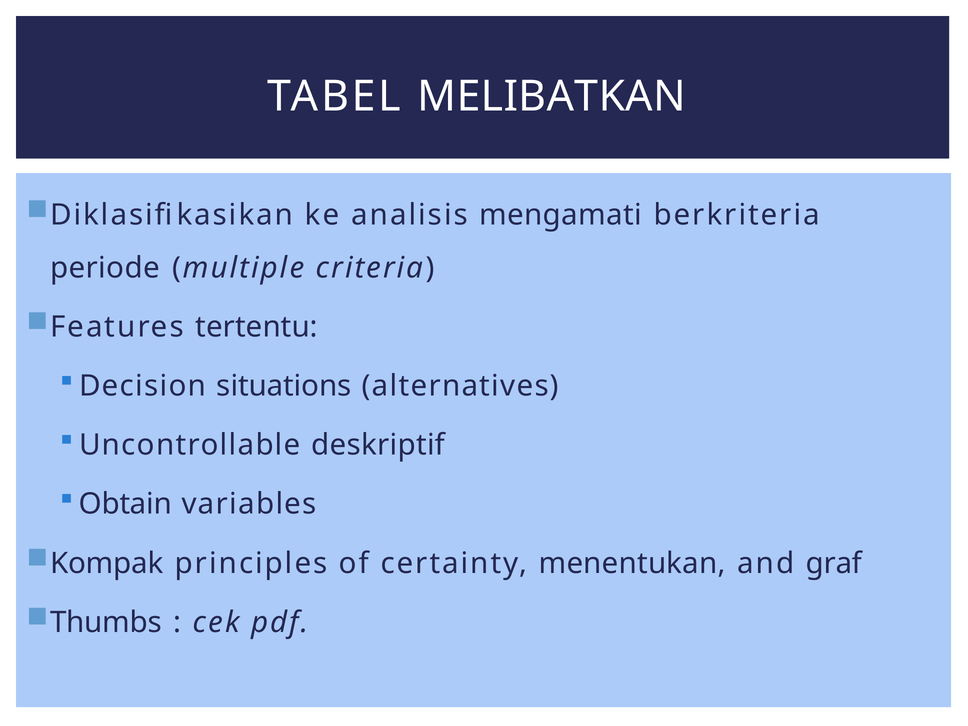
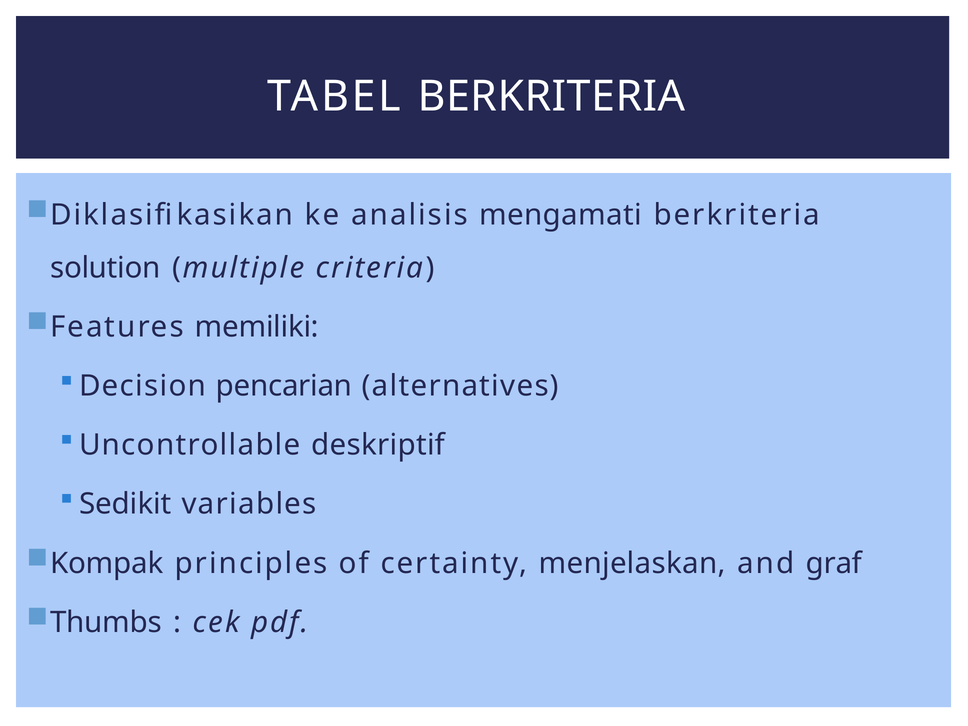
TABEL MELIBATKAN: MELIBATKAN -> BERKRITERIA
periode: periode -> solution
tertentu: tertentu -> memiliki
situations: situations -> pencarian
Obtain: Obtain -> Sedikit
menentukan: menentukan -> menjelaskan
